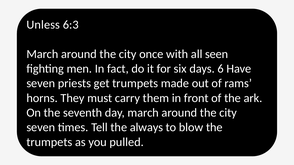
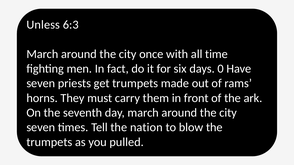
seen: seen -> time
6: 6 -> 0
always: always -> nation
